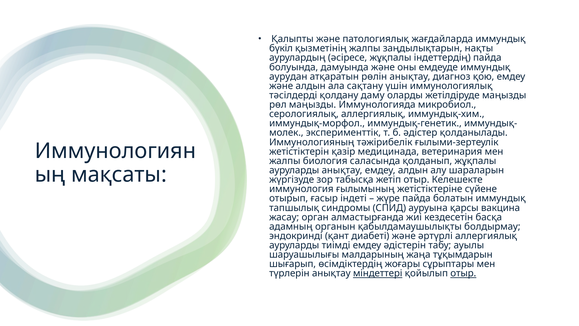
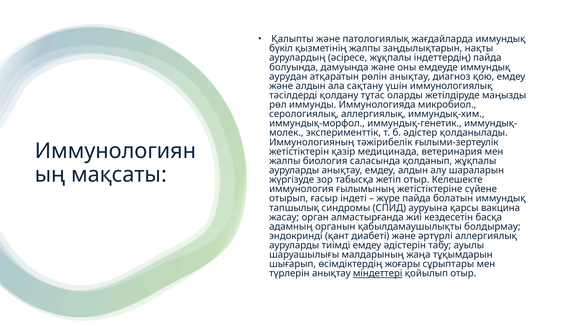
даму: даму -> тұтас
рөл маңызды: маңызды -> иммунды
отыр at (463, 273) underline: present -> none
